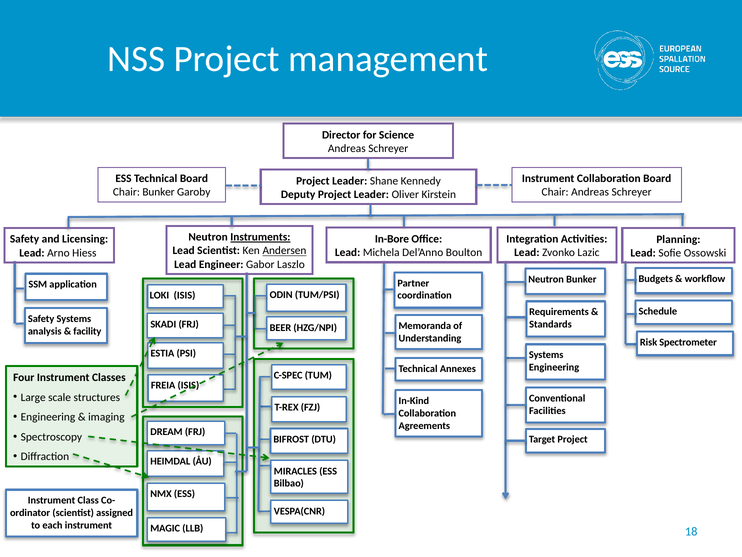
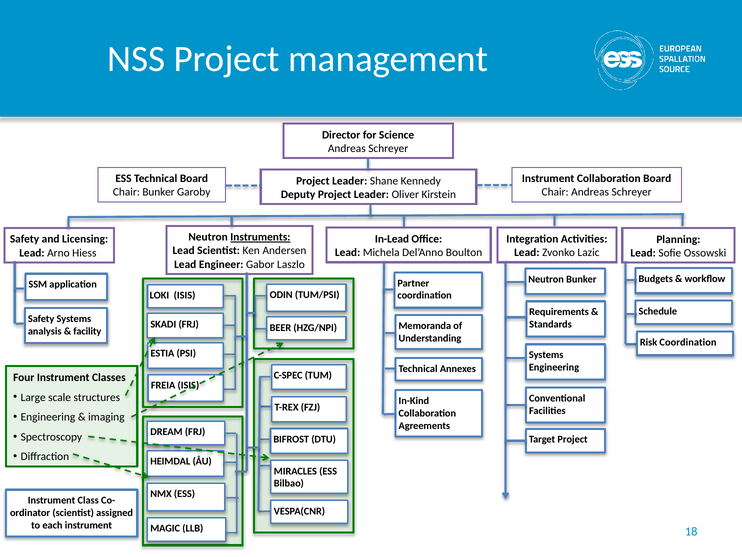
In-Bore: In-Bore -> In-Lead
Andersen underline: present -> none
Risk Spectrometer: Spectrometer -> Coordination
